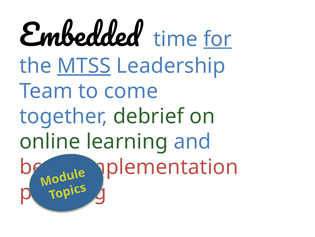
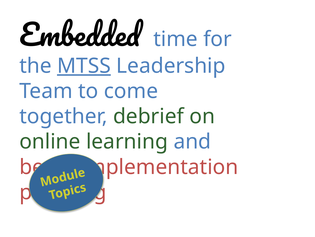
for underline: present -> none
